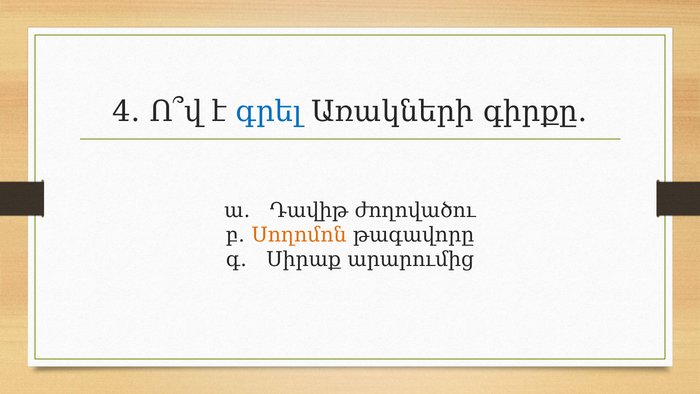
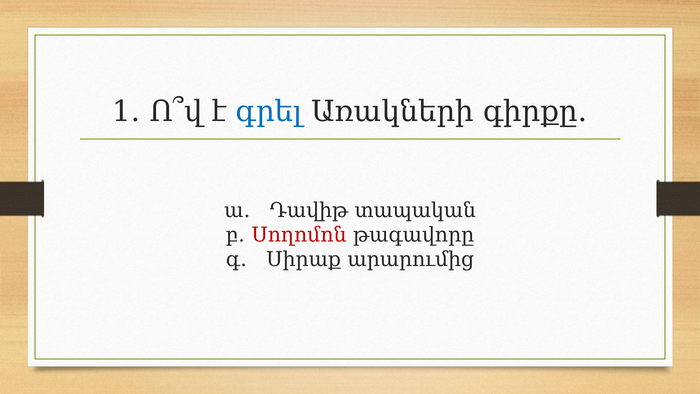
4․: 4․ -> 1․
ժողովածու: ժողովածու -> տապական
Սողոմոն colour: orange -> red
